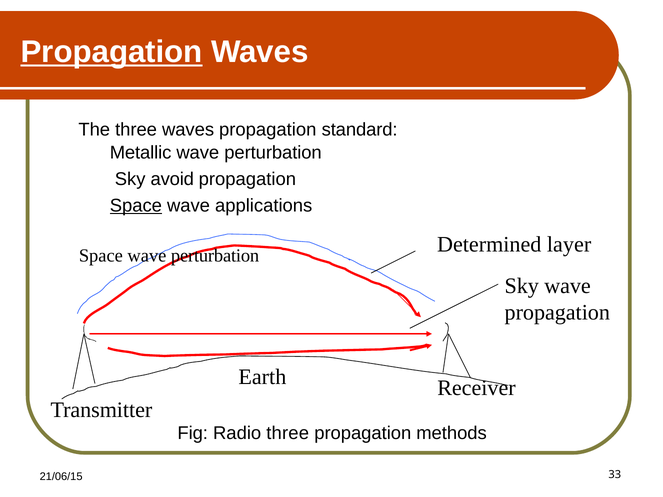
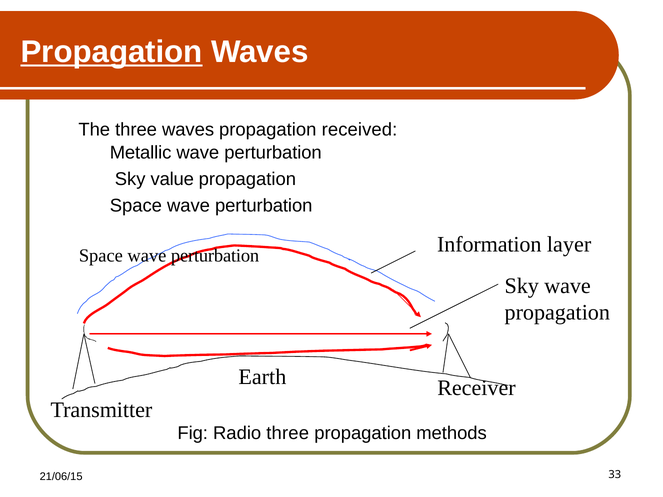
standard: standard -> received
avoid: avoid -> value
Space at (136, 206) underline: present -> none
applications at (264, 206): applications -> perturbation
Determined: Determined -> Information
